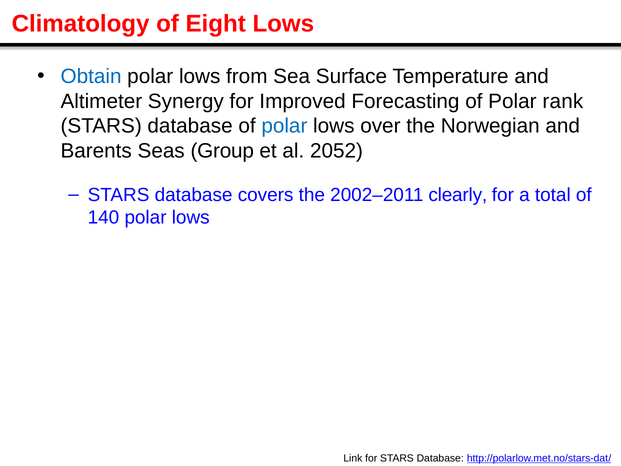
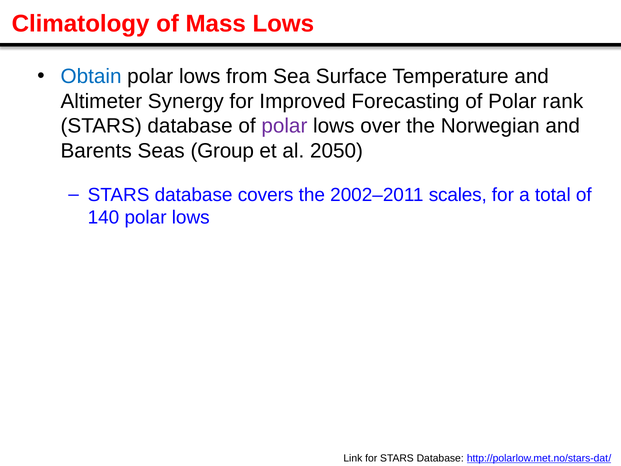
Eight: Eight -> Mass
polar at (284, 126) colour: blue -> purple
2052: 2052 -> 2050
clearly: clearly -> scales
